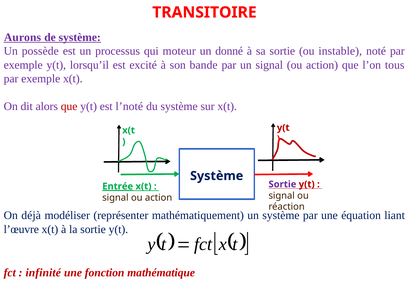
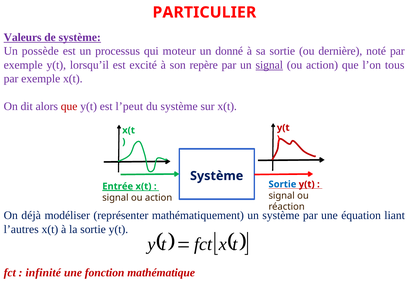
TRANSITOIRE: TRANSITOIRE -> PARTICULIER
Aurons: Aurons -> Valeurs
instable: instable -> dernière
bande: bande -> repère
signal at (269, 65) underline: none -> present
l’noté: l’noté -> l’peut
Sortie at (282, 184) colour: purple -> blue
l’œuvre: l’œuvre -> l’autres
